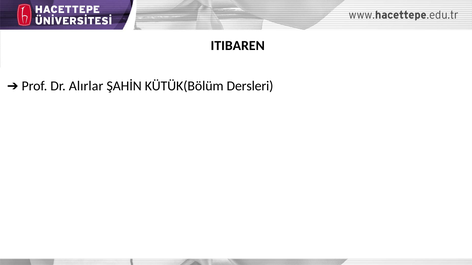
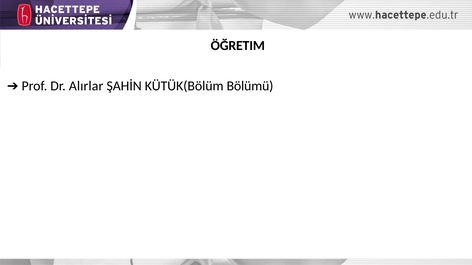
ITIBAREN: ITIBAREN -> ÖĞRETIM
Dersleri: Dersleri -> Bölümü
